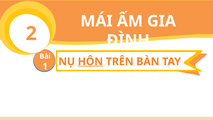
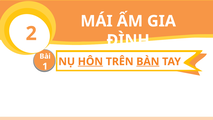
BÀN underline: none -> present
